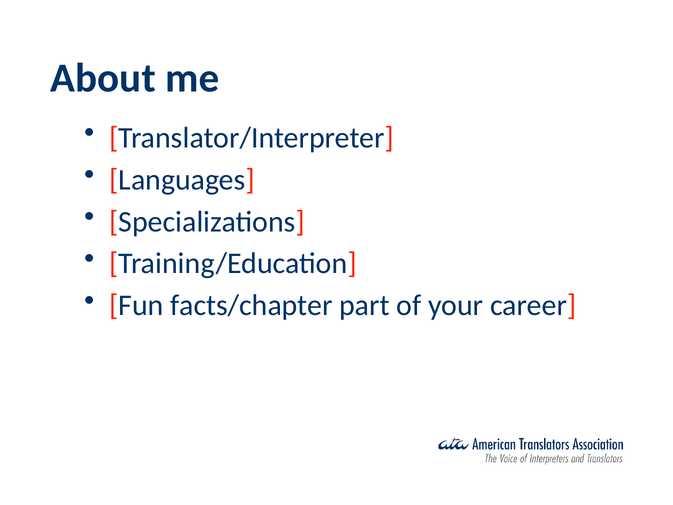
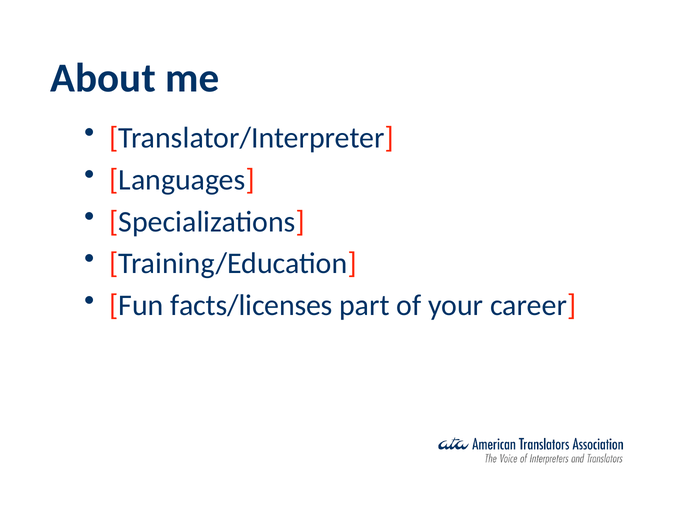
facts/chapter: facts/chapter -> facts/licenses
